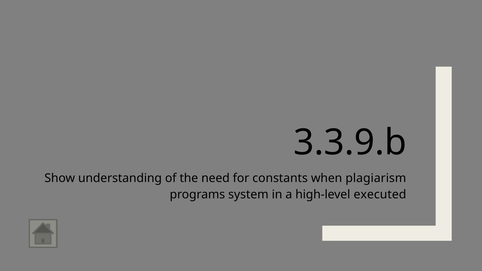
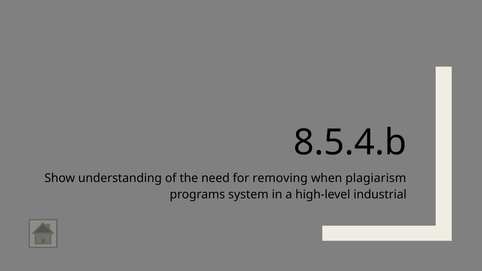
3.3.9.b: 3.3.9.b -> 8.5.4.b
constants: constants -> removing
executed: executed -> industrial
